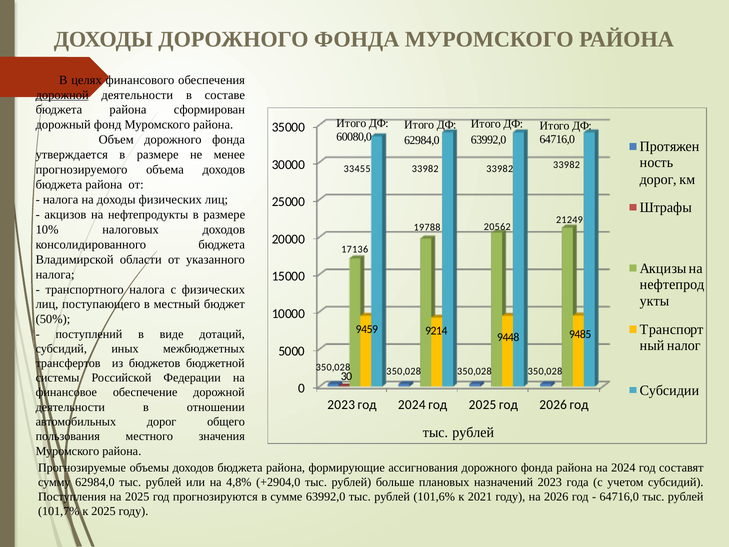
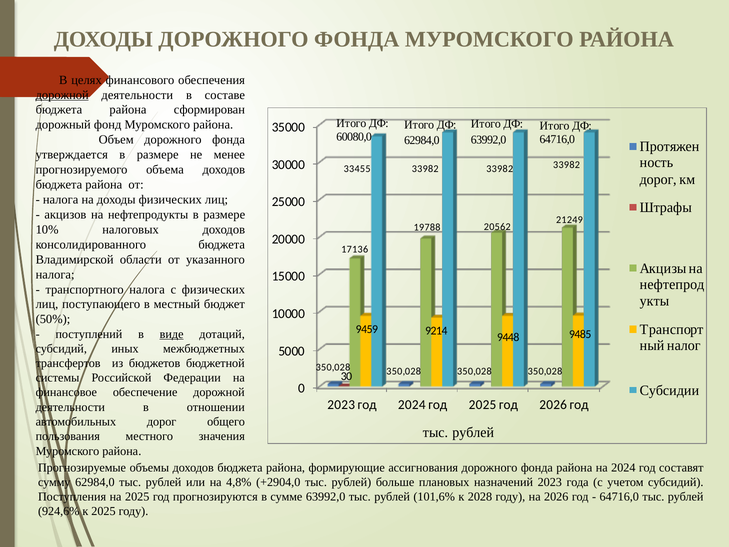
виде underline: none -> present
2021: 2021 -> 2028
101,7%: 101,7% -> 924,6%
